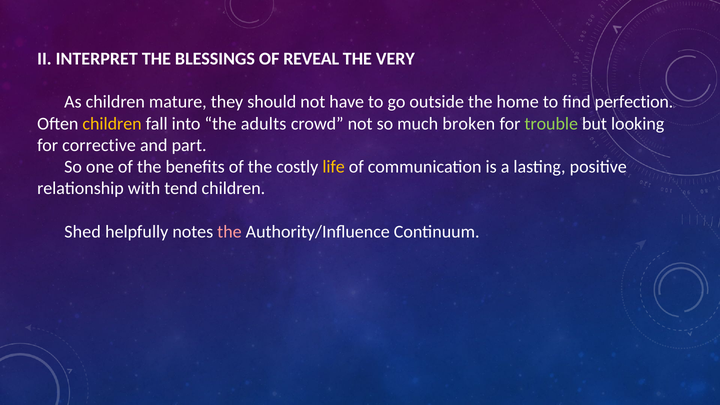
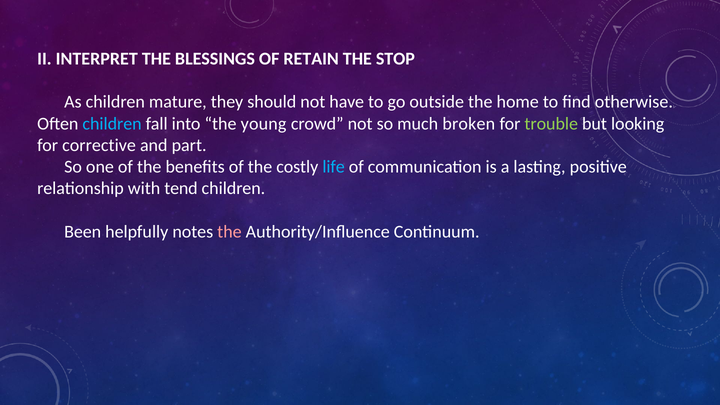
REVEAL: REVEAL -> RETAIN
VERY: VERY -> STOP
perfection: perfection -> otherwise
children at (112, 124) colour: yellow -> light blue
adults: adults -> young
life colour: yellow -> light blue
Shed: Shed -> Been
